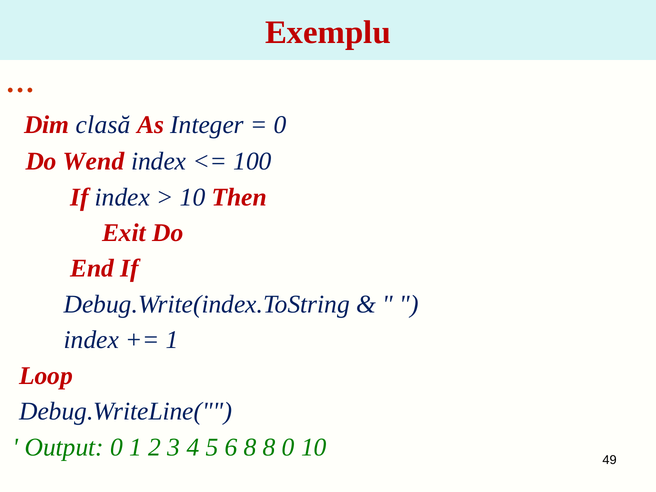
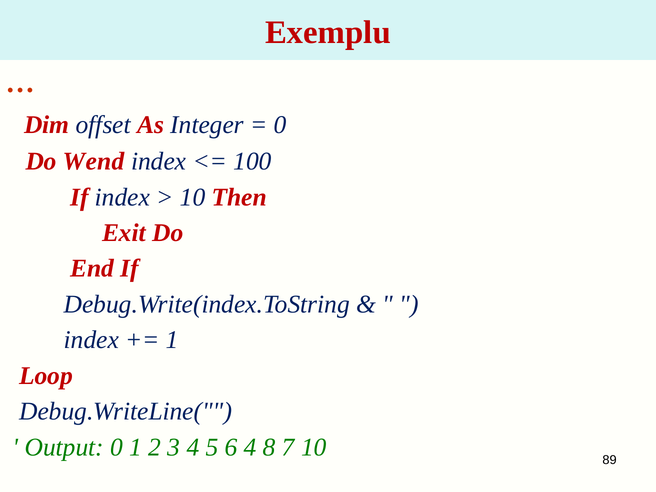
clasă: clasă -> offset
6 8: 8 -> 4
8 0: 0 -> 7
49: 49 -> 89
